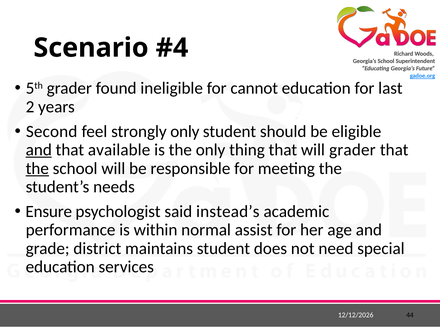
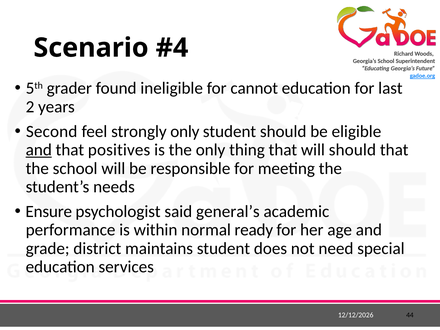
available: available -> positives
will grader: grader -> should
the at (37, 168) underline: present -> none
instead’s: instead’s -> general’s
assist: assist -> ready
